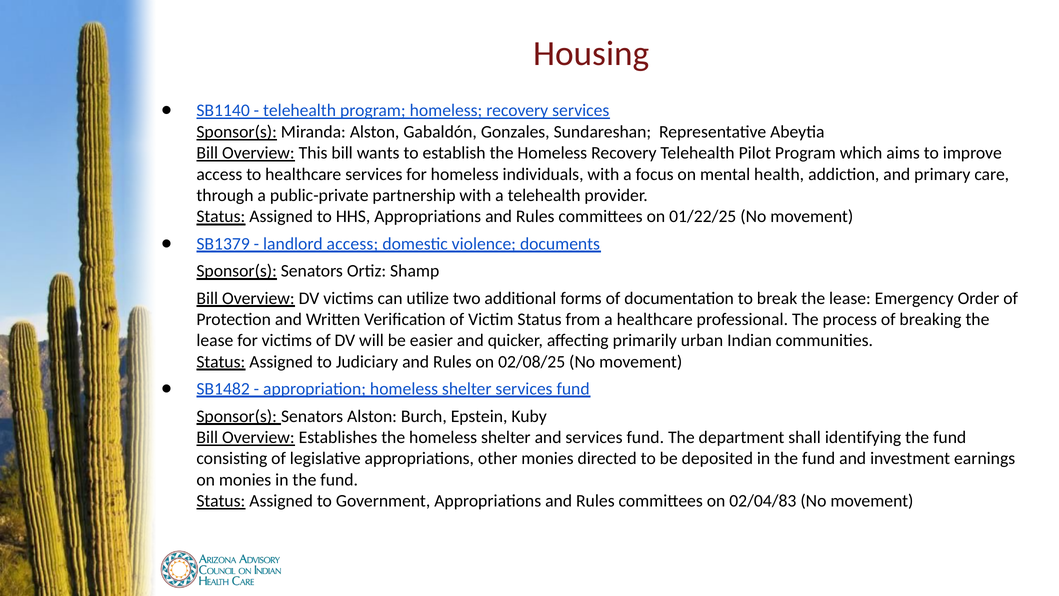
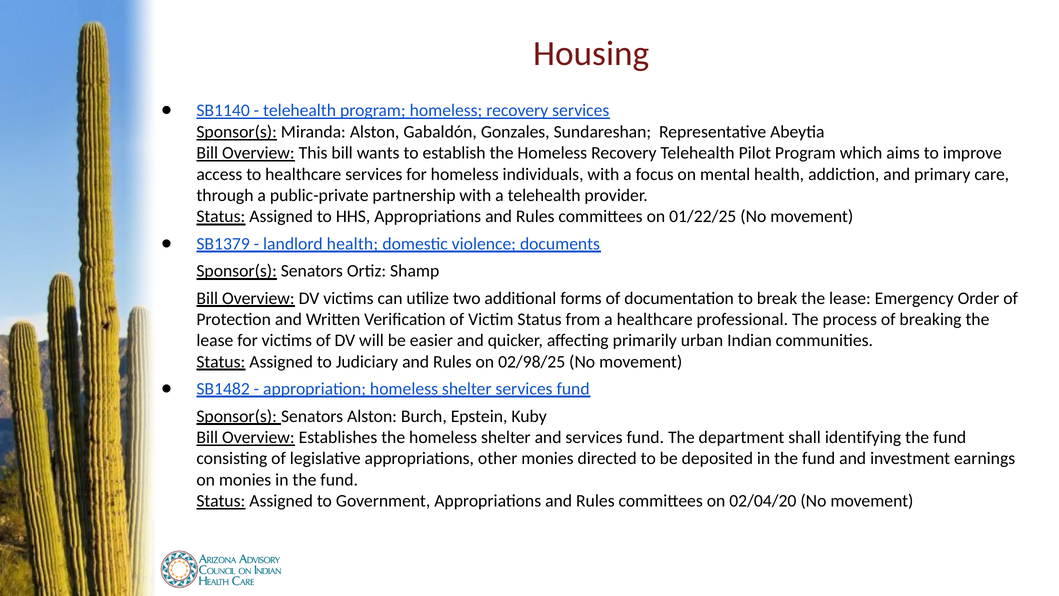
landlord access: access -> health
02/08/25: 02/08/25 -> 02/98/25
02/04/83: 02/04/83 -> 02/04/20
